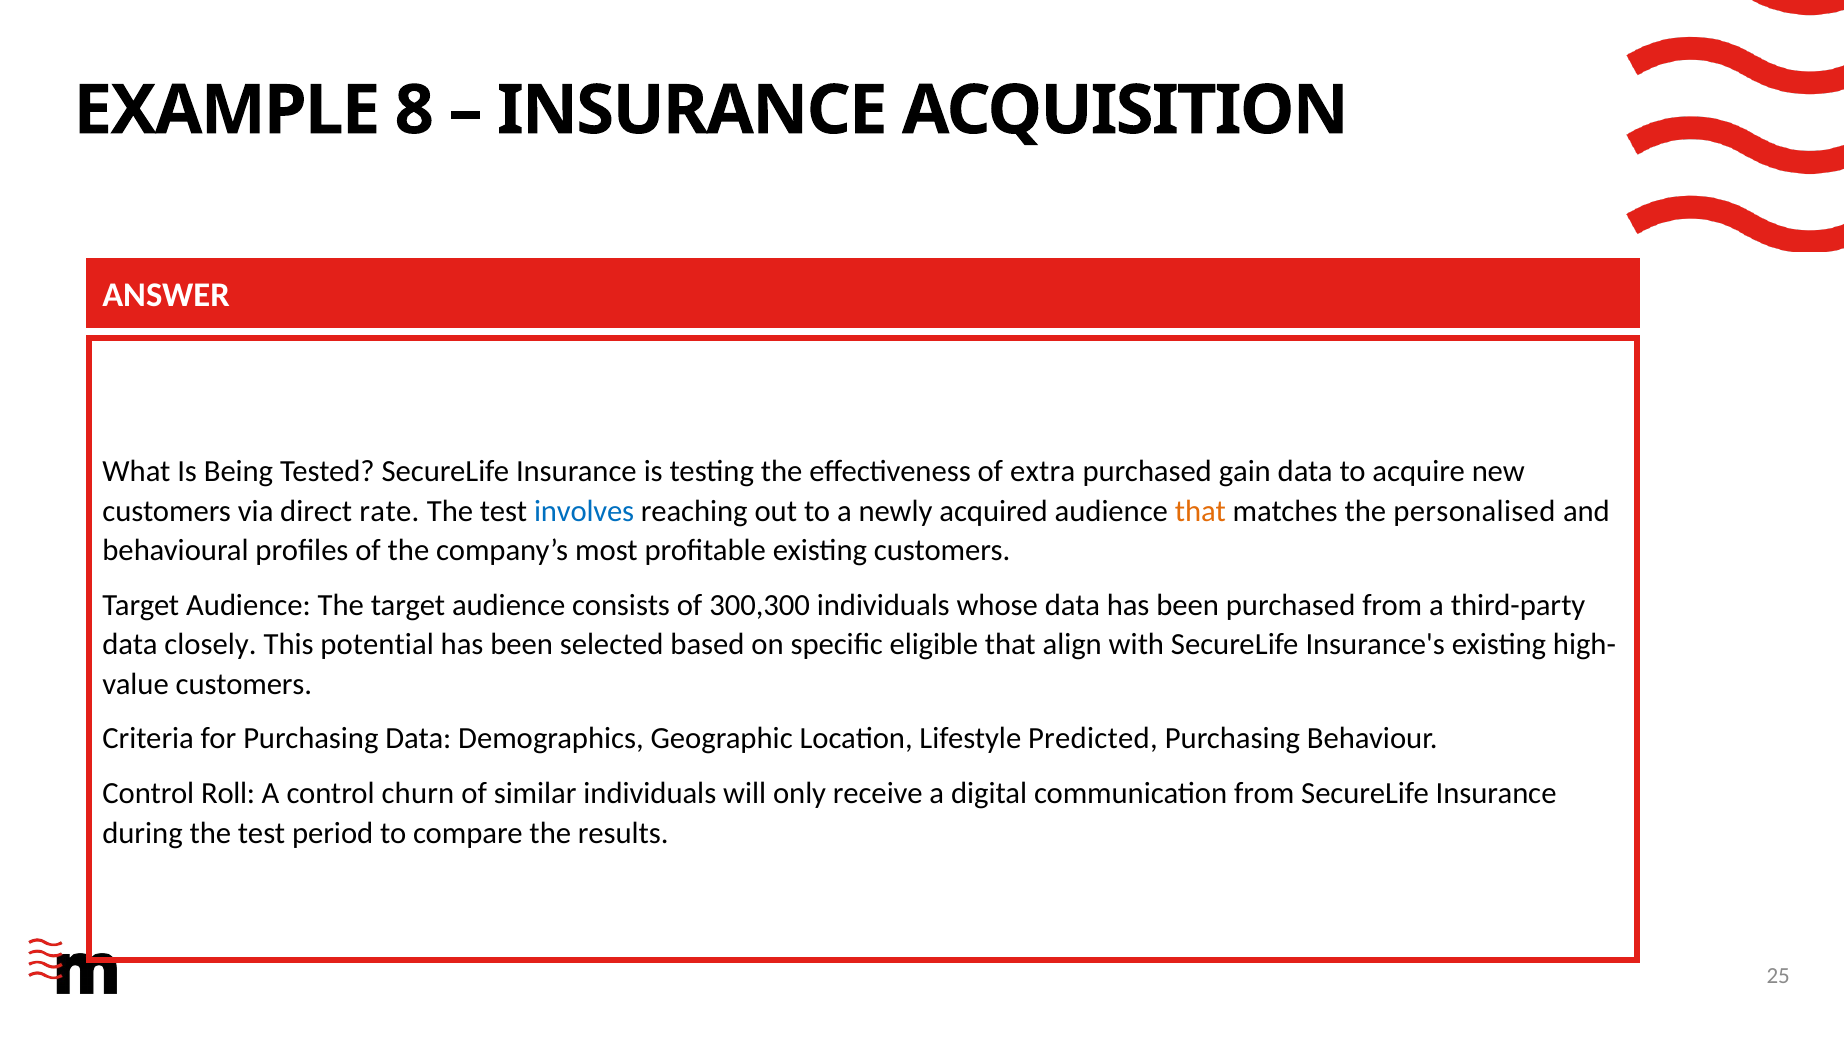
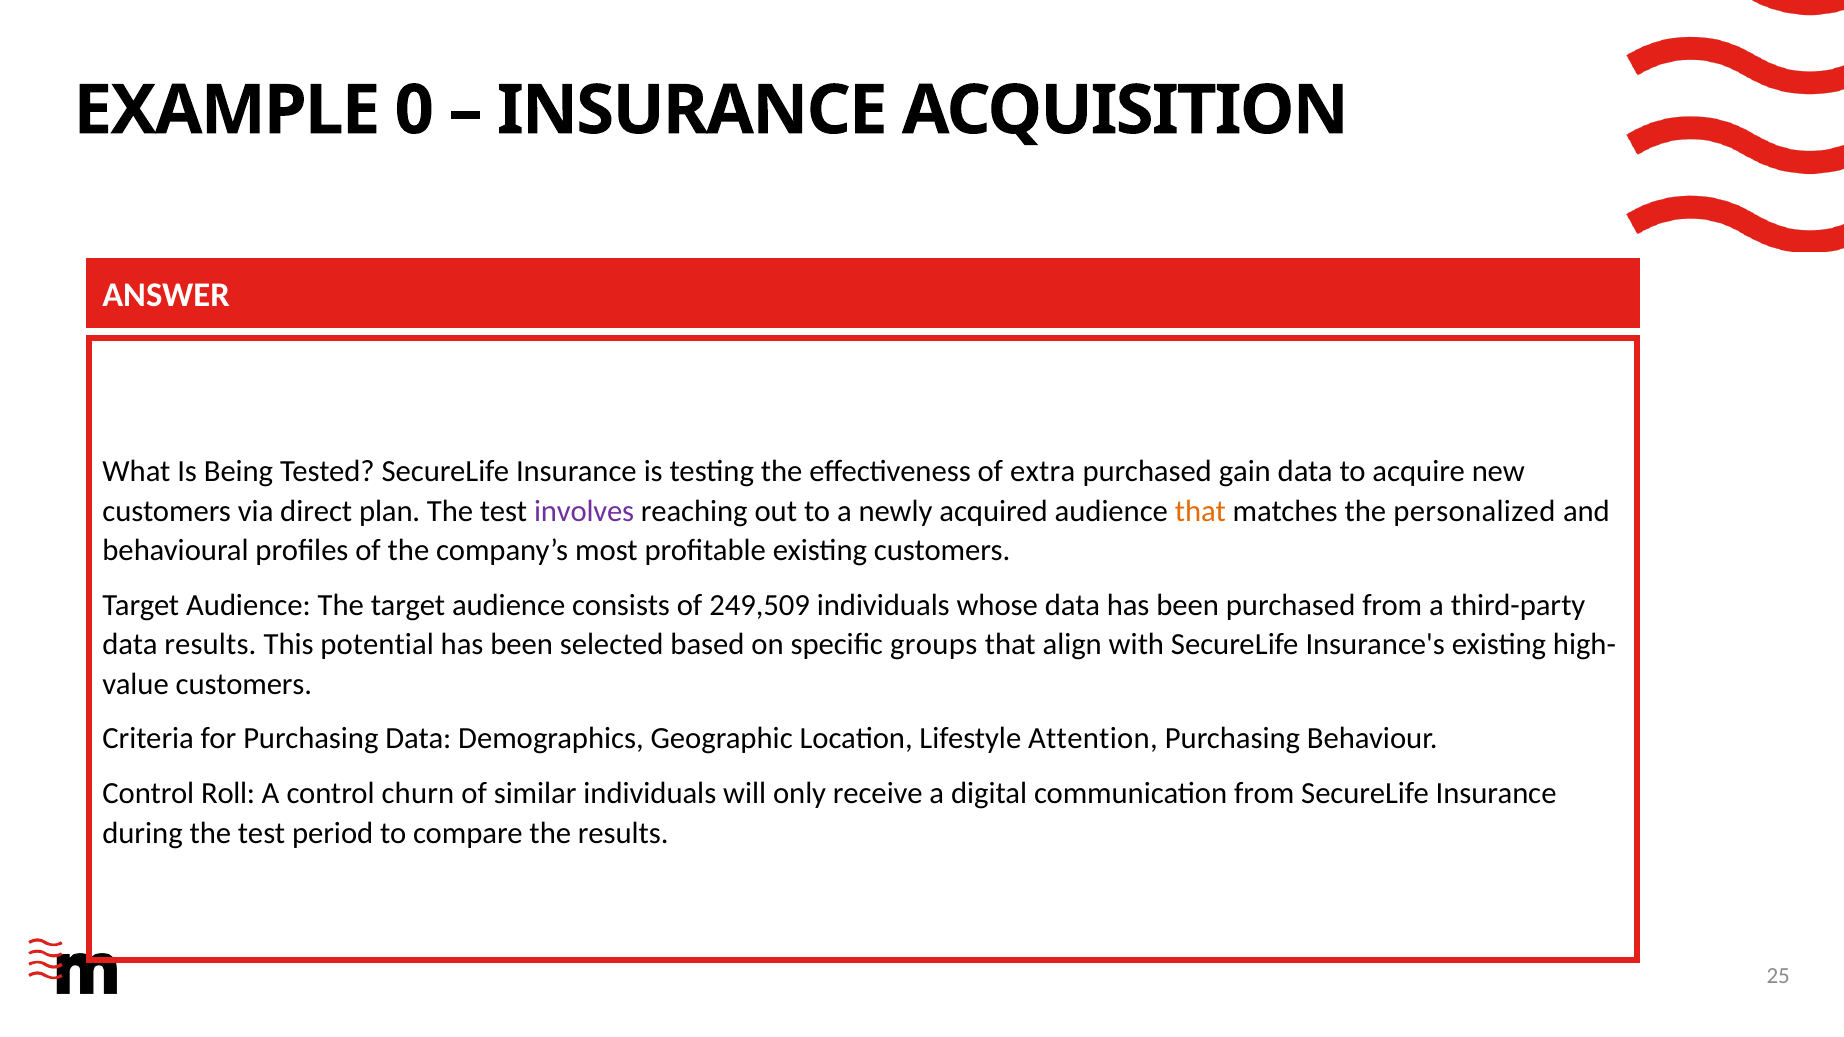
8: 8 -> 0
rate: rate -> plan
involves colour: blue -> purple
personalised: personalised -> personalized
300,300: 300,300 -> 249,509
data closely: closely -> results
eligible: eligible -> groups
Predicted: Predicted -> Attention
